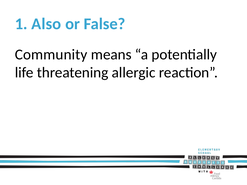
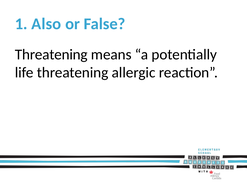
Community at (51, 55): Community -> Threatening
